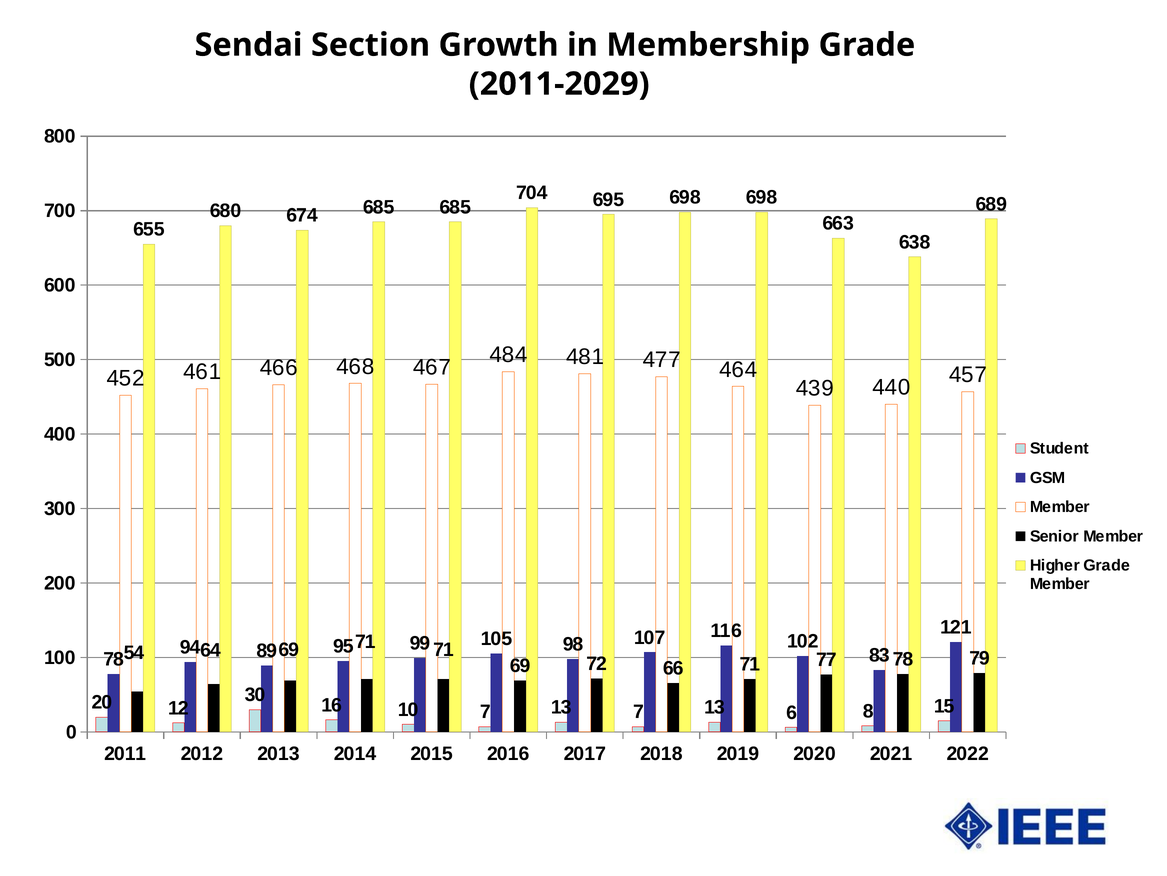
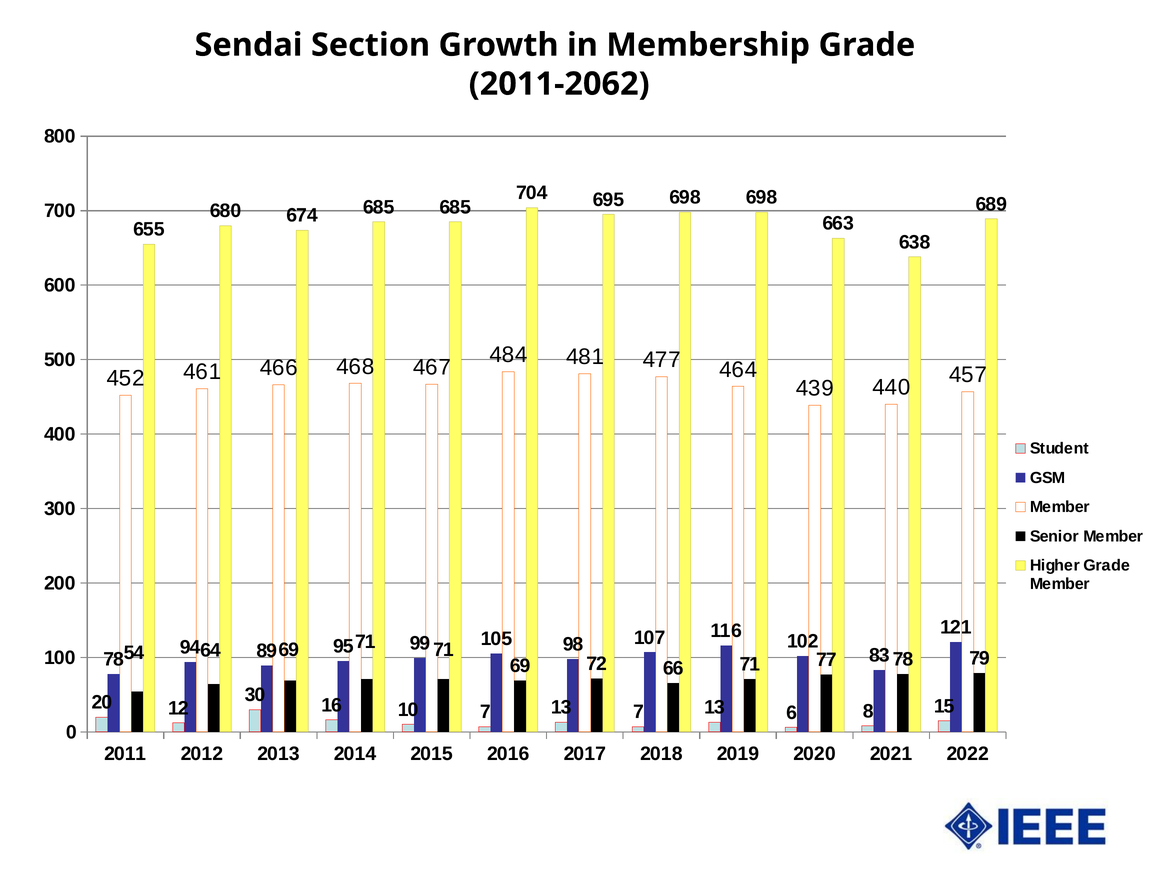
2011-2029: 2011-2029 -> 2011-2062
